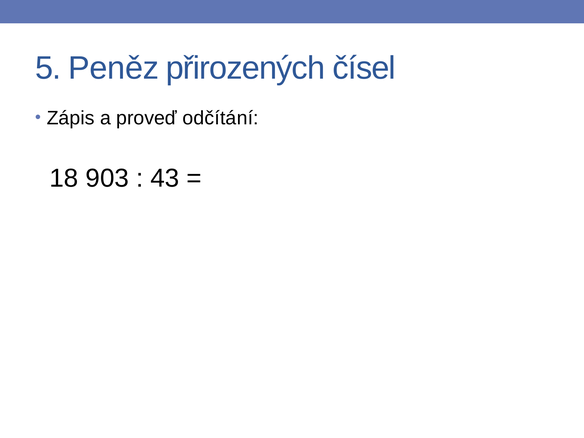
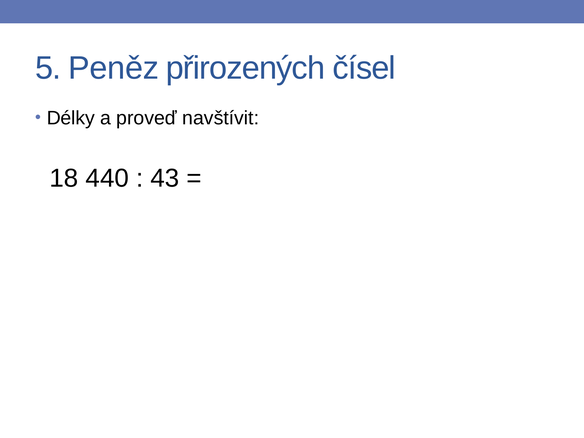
Zápis: Zápis -> Délky
odčítání: odčítání -> navštívit
903: 903 -> 440
